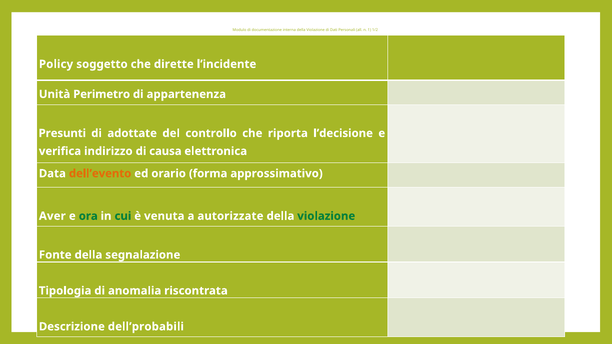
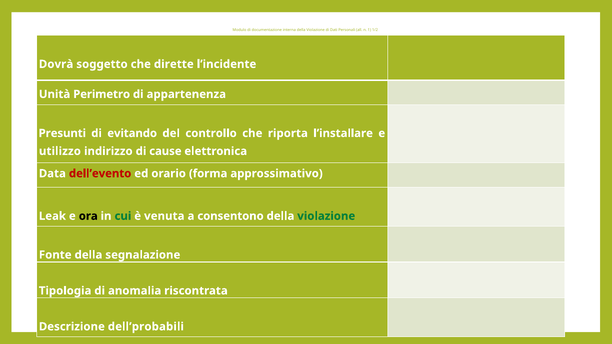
Policy: Policy -> Dovrà
adottate: adottate -> evitando
l’decisione: l’decisione -> l’installare
verifica: verifica -> utilizzo
causa: causa -> cause
dell’evento colour: orange -> red
Aver: Aver -> Leak
ora colour: green -> black
autorizzate: autorizzate -> consentono
